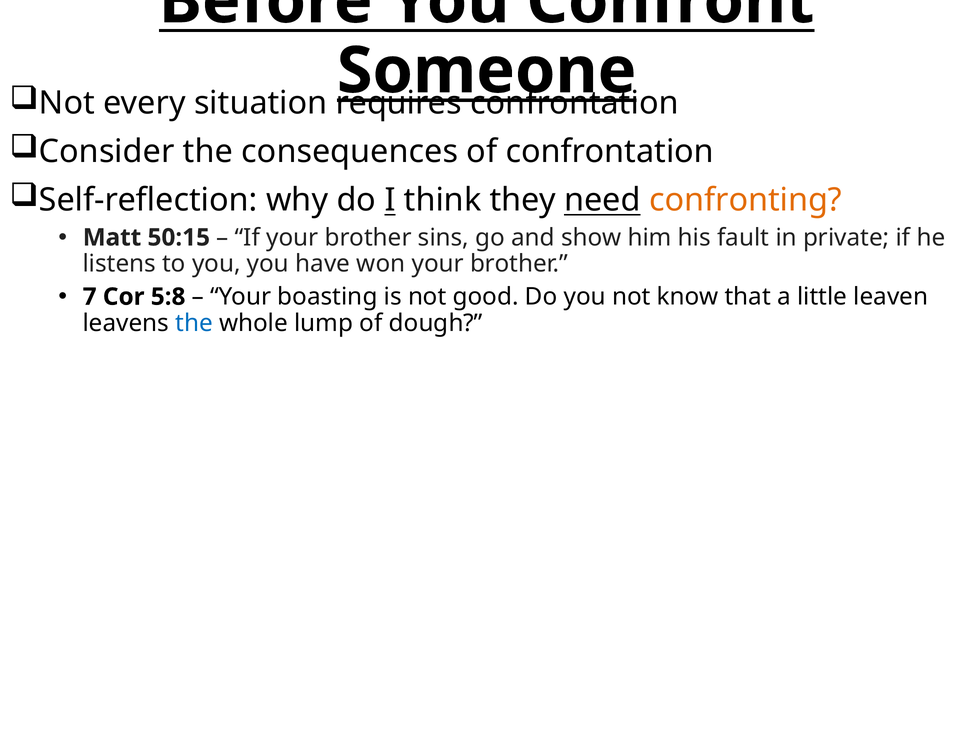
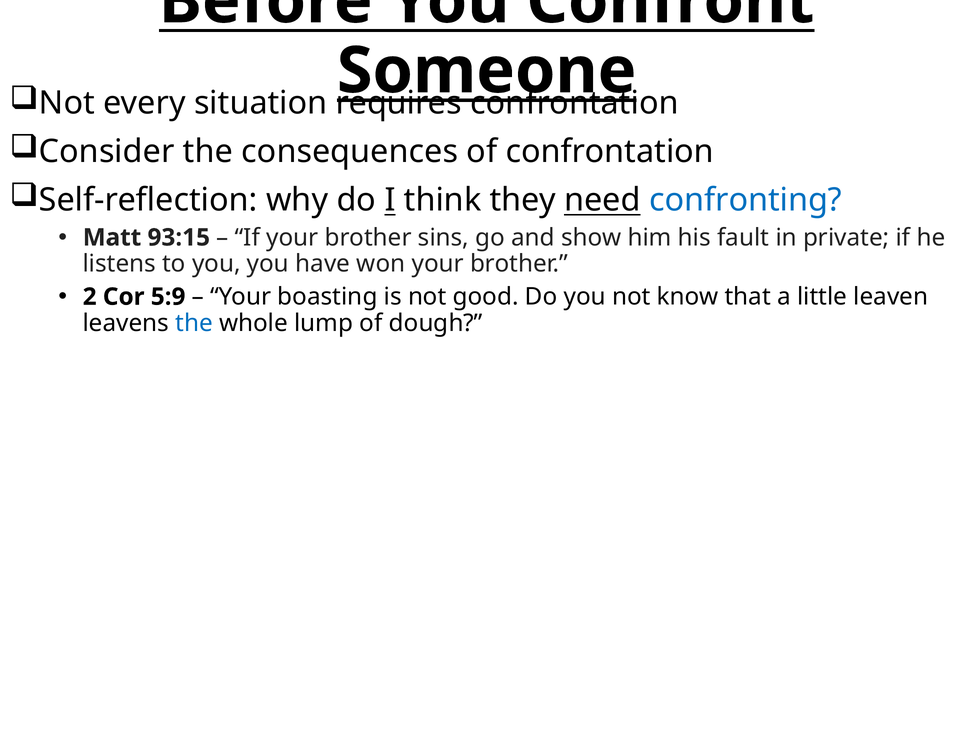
confronting colour: orange -> blue
50:15: 50:15 -> 93:15
7: 7 -> 2
5:8: 5:8 -> 5:9
